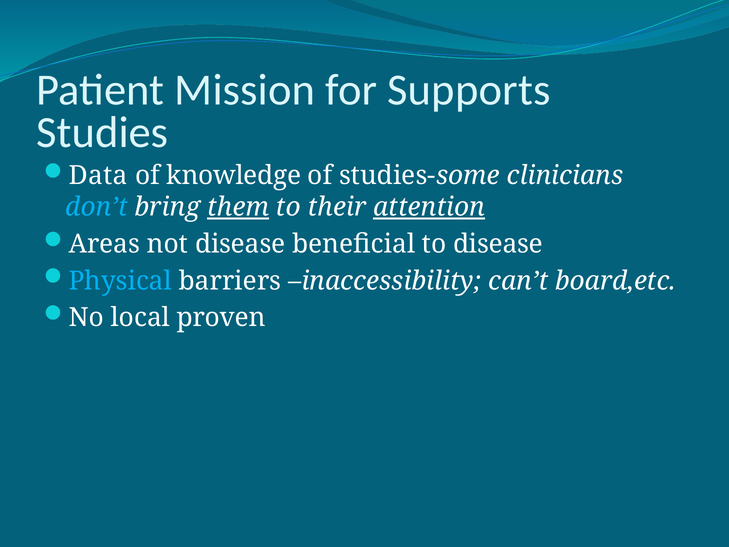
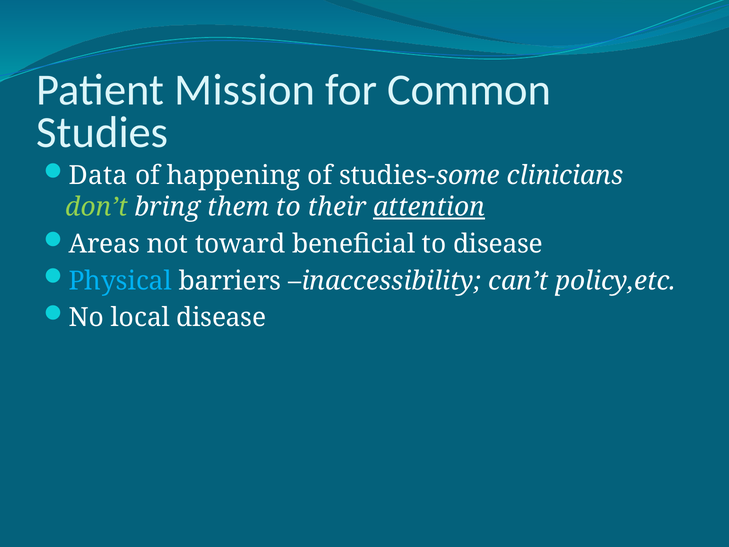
Supports: Supports -> Common
knowledge: knowledge -> happening
don’t colour: light blue -> light green
them underline: present -> none
not disease: disease -> toward
board,etc: board,etc -> policy,etc
local proven: proven -> disease
